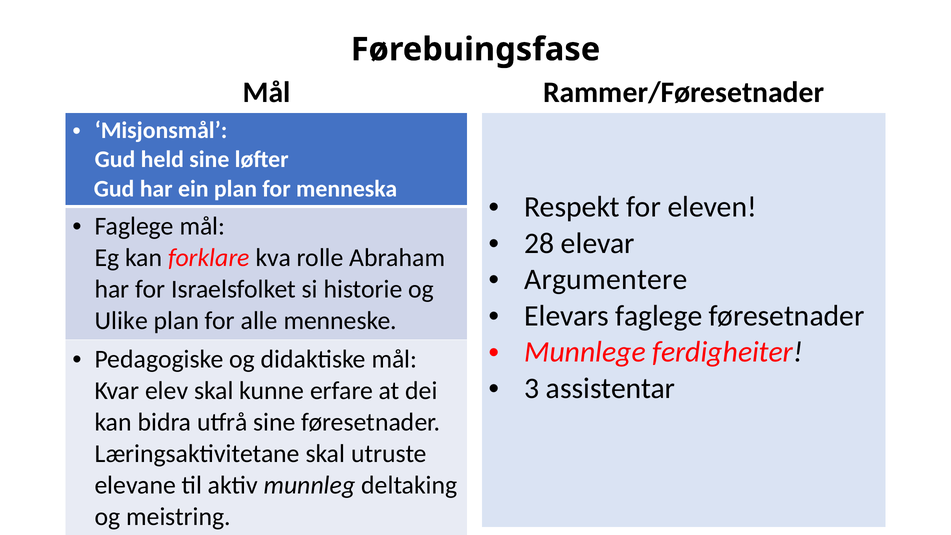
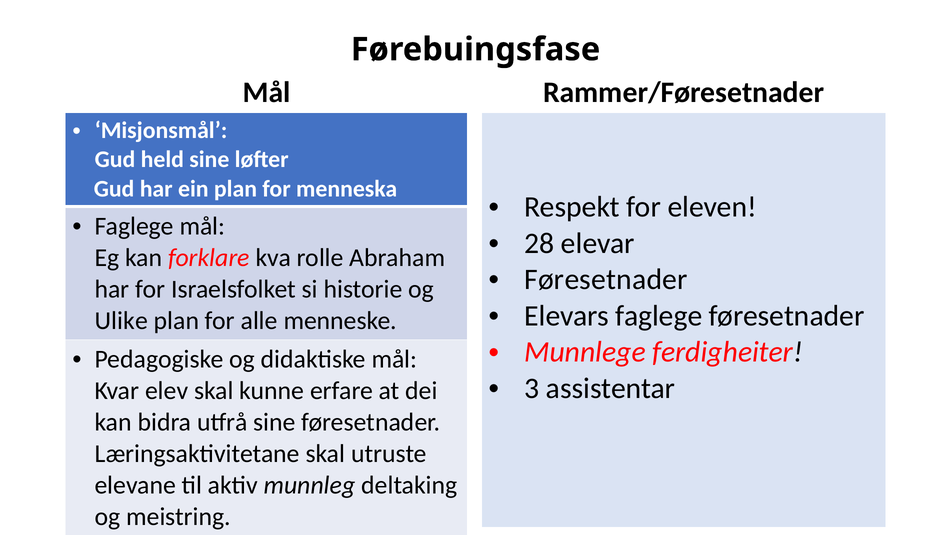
Argumentere at (606, 280): Argumentere -> Føresetnader
